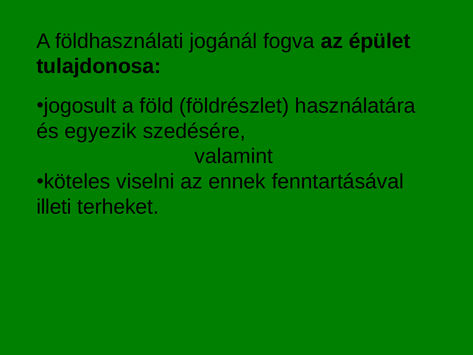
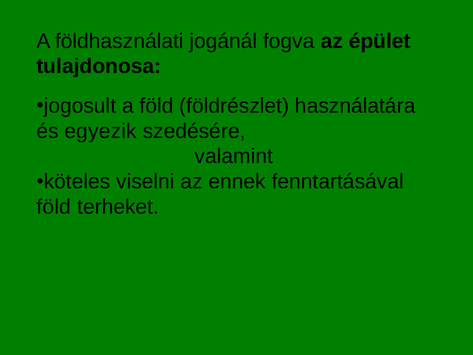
illeti at (54, 207): illeti -> föld
